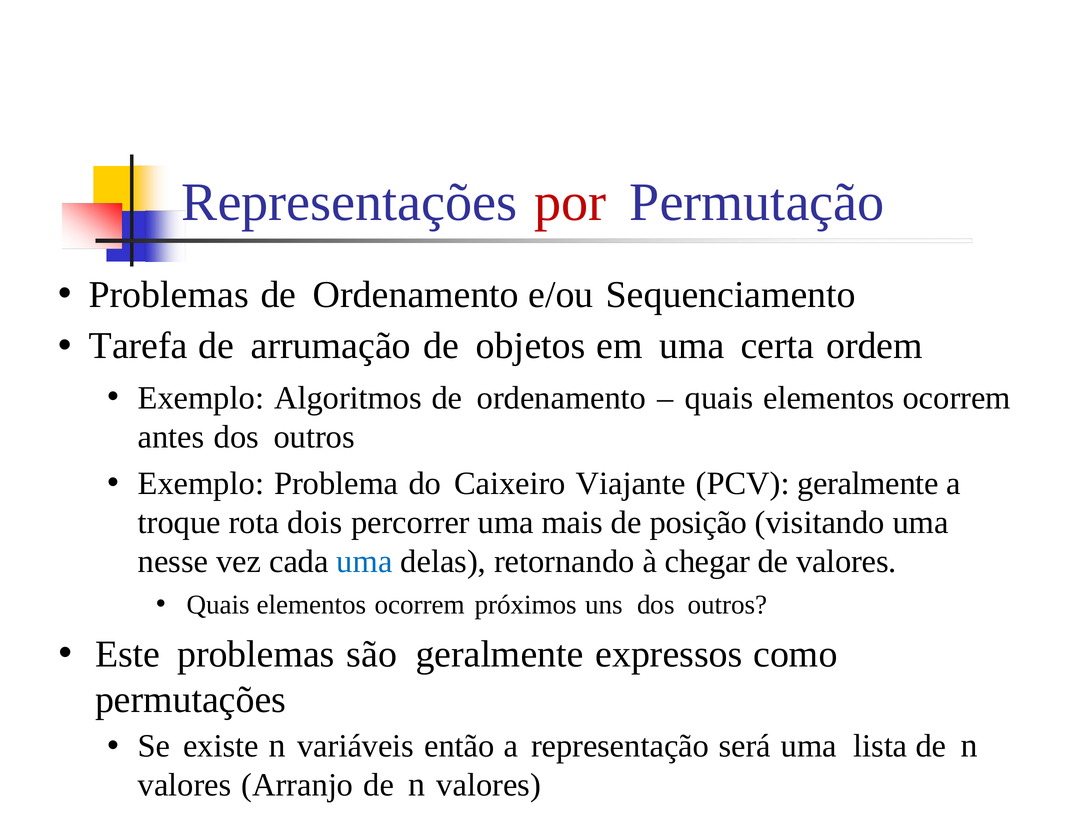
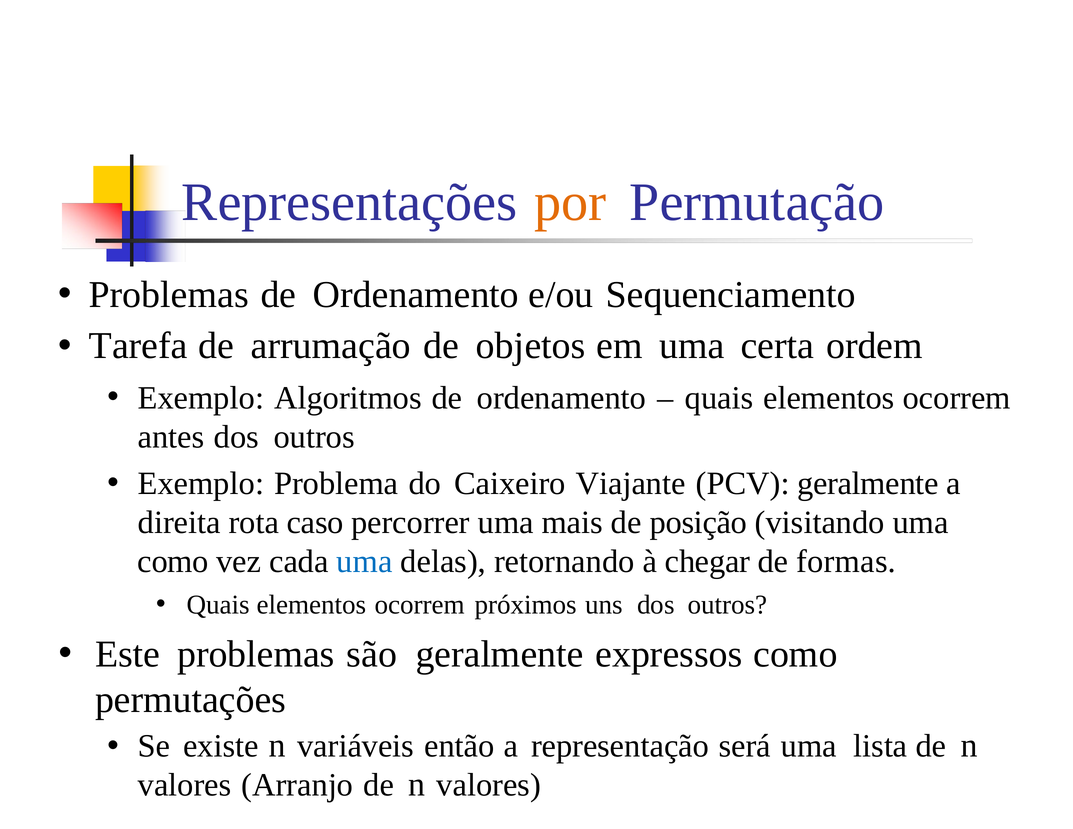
por colour: red -> orange
troque: troque -> direita
dois: dois -> caso
nesse at (173, 562): nesse -> como
de valores: valores -> formas
